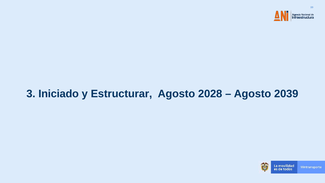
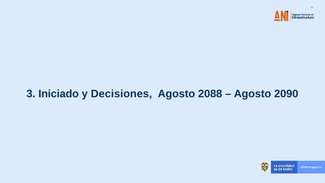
Estructurar: Estructurar -> Decisiones
2028: 2028 -> 2088
2039: 2039 -> 2090
